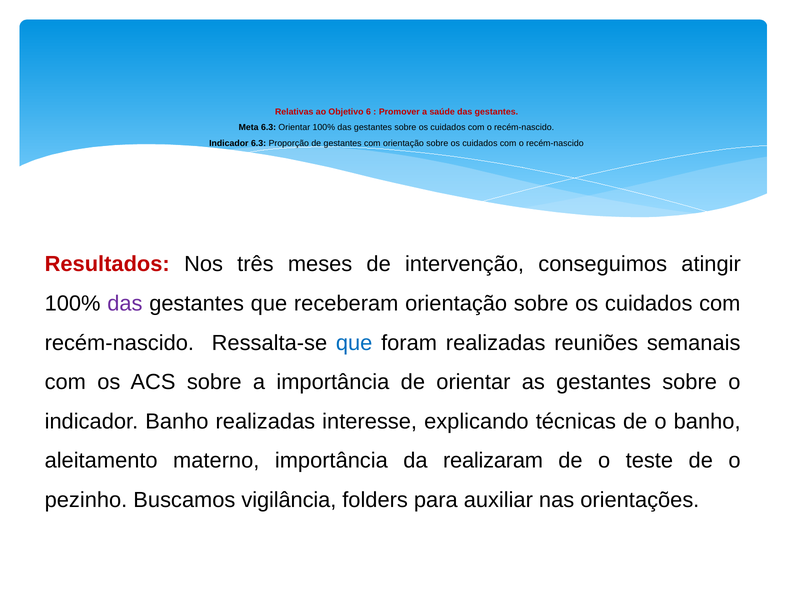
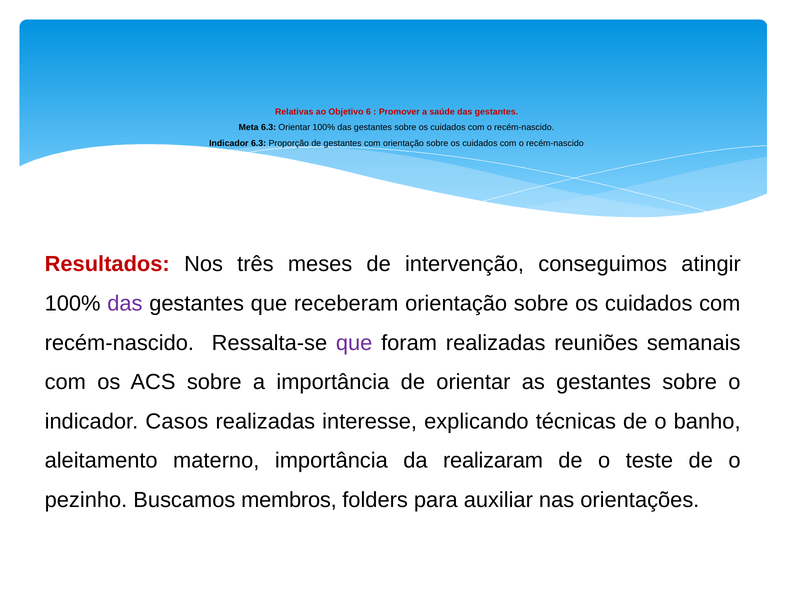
que at (354, 343) colour: blue -> purple
indicador Banho: Banho -> Casos
vigilância: vigilância -> membros
